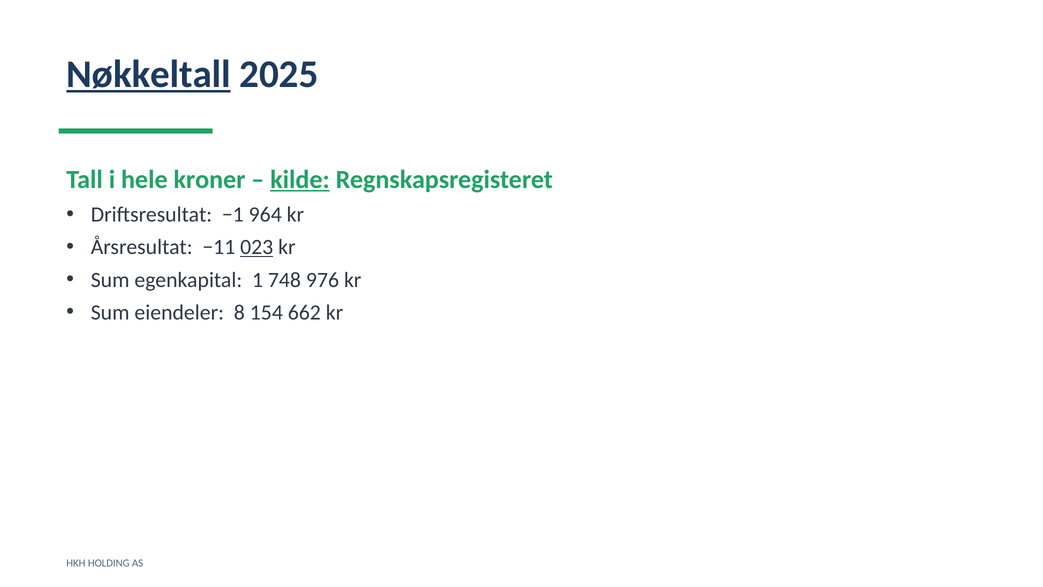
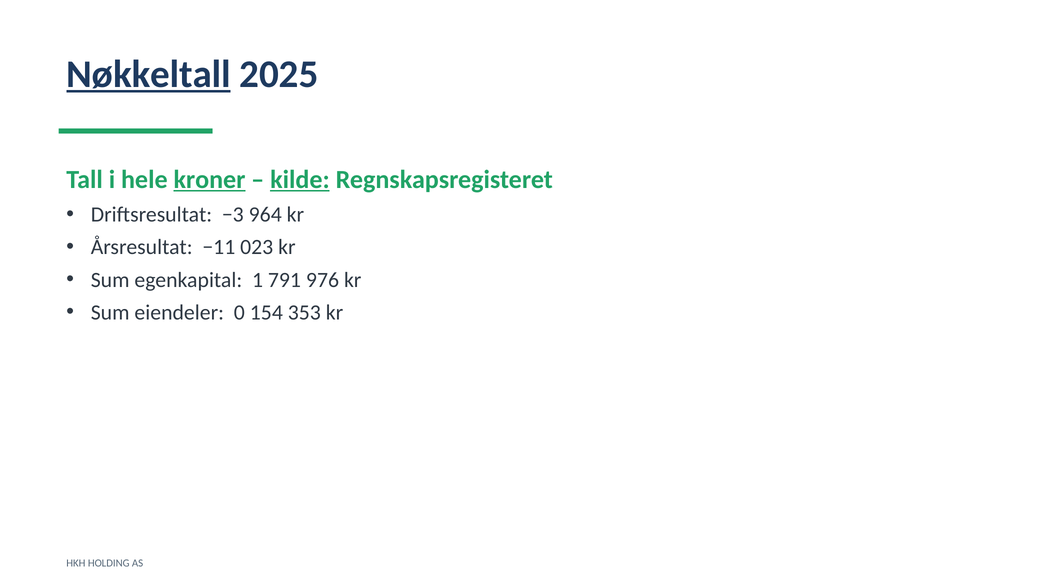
kroner underline: none -> present
−1: −1 -> −3
023 underline: present -> none
748: 748 -> 791
8: 8 -> 0
662: 662 -> 353
